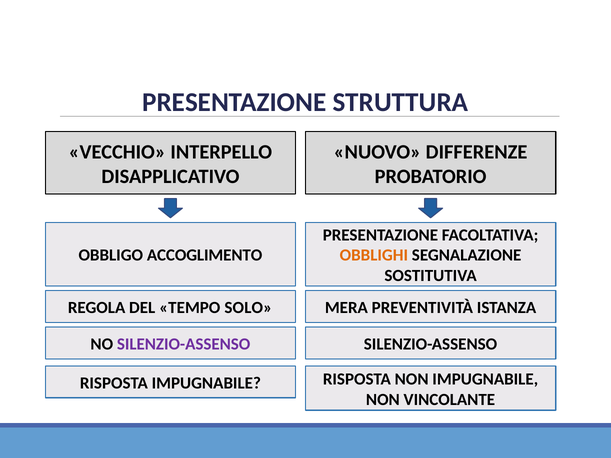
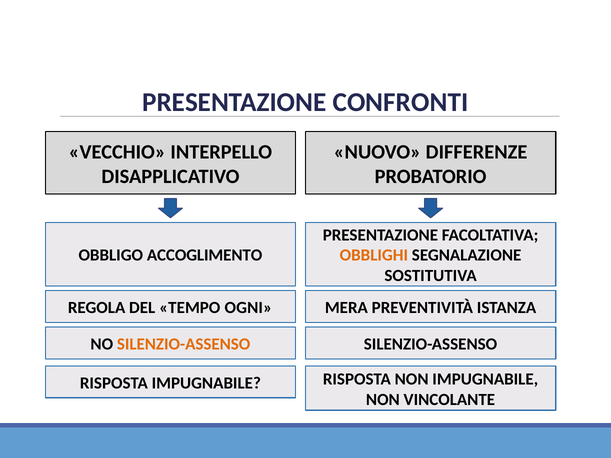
STRUTTURA: STRUTTURA -> CONFRONTI
SOLO: SOLO -> OGNI
SILENZIO-ASSENSO at (184, 344) colour: purple -> orange
